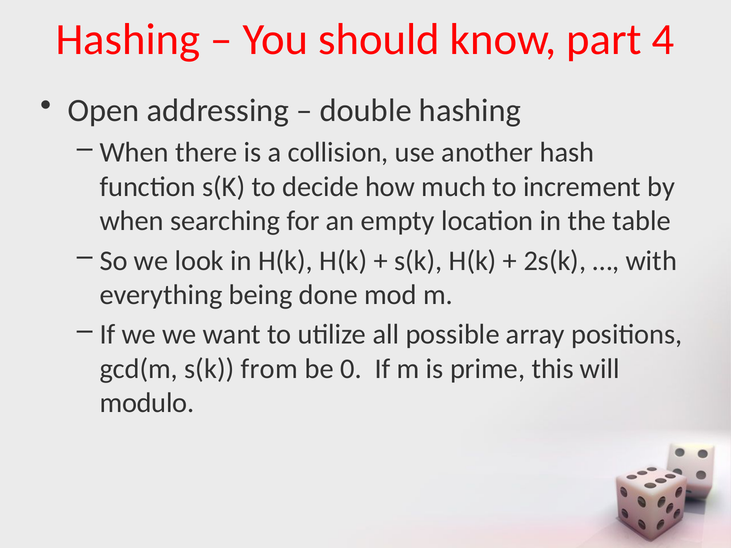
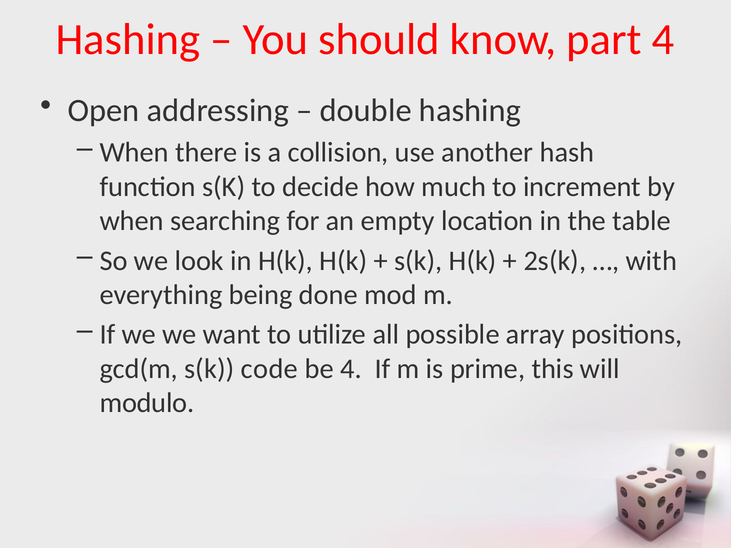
from: from -> code
be 0: 0 -> 4
